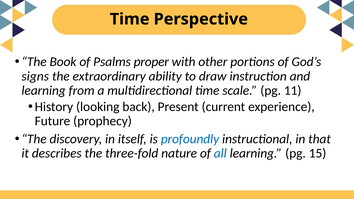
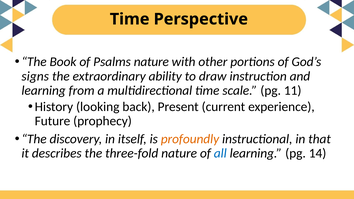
Psalms proper: proper -> nature
profoundly colour: blue -> orange
15: 15 -> 14
